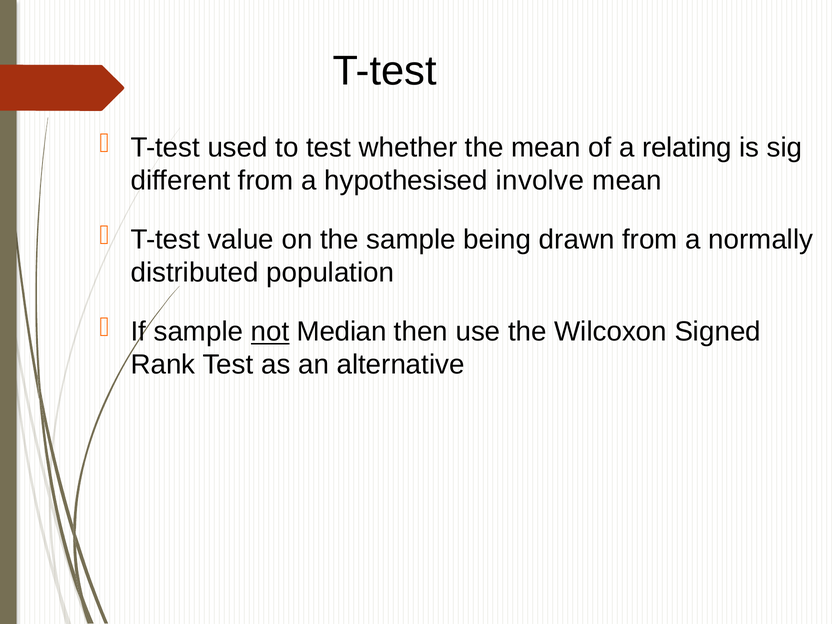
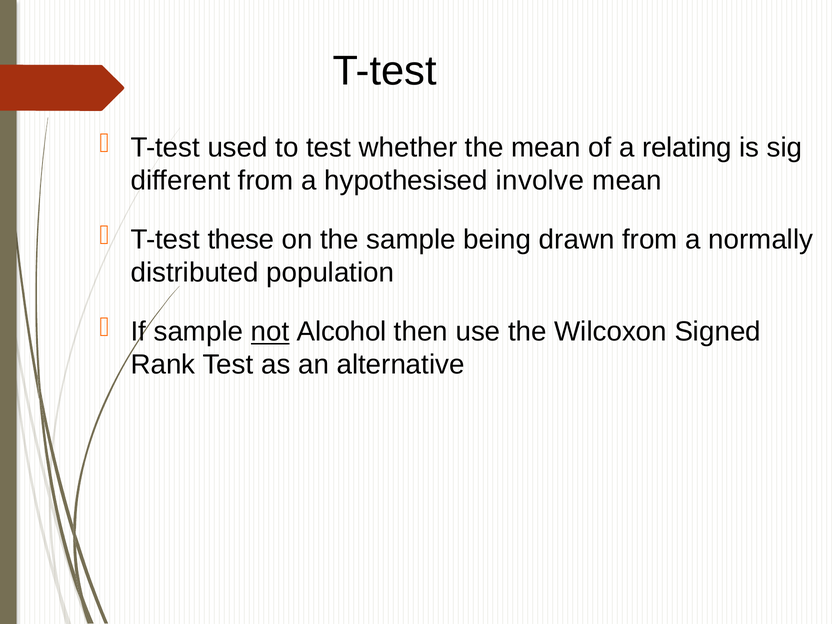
value: value -> these
Median: Median -> Alcohol
